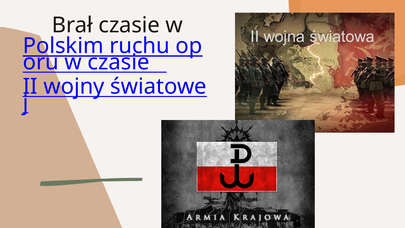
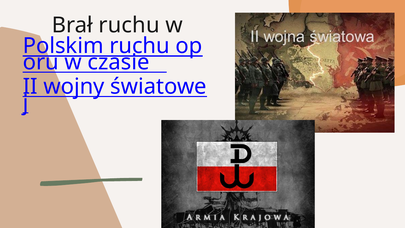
Brał czasie: czasie -> ruchu
